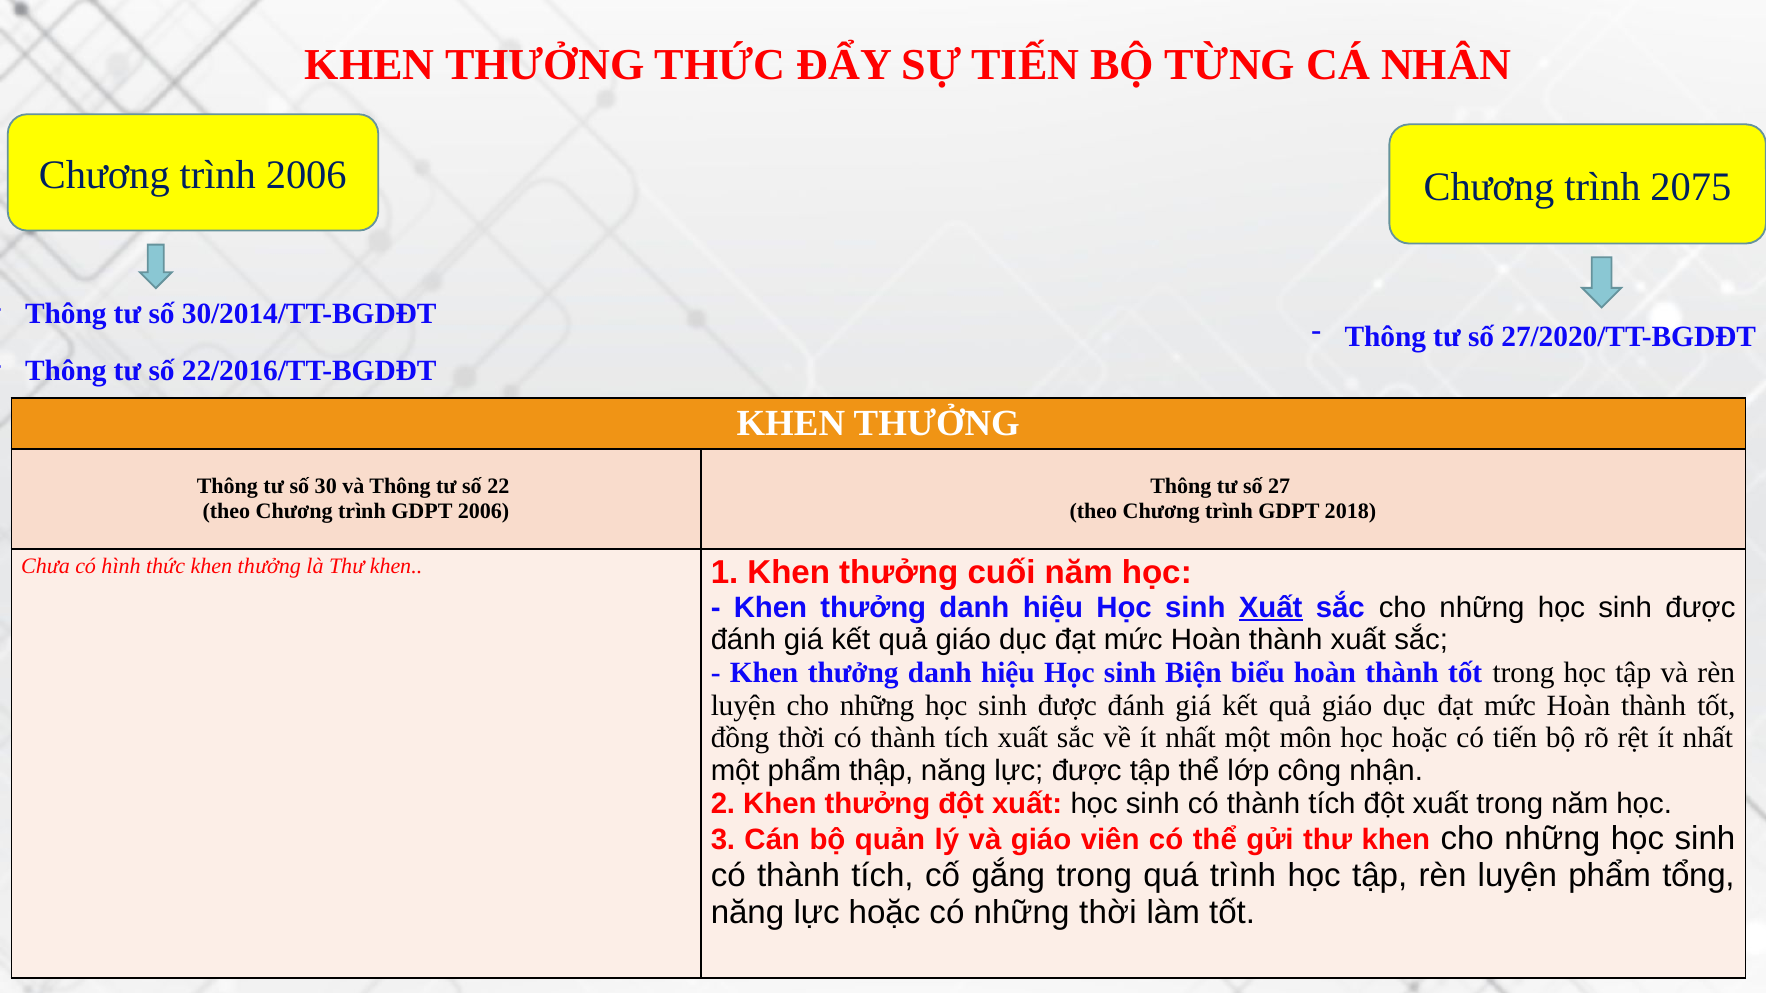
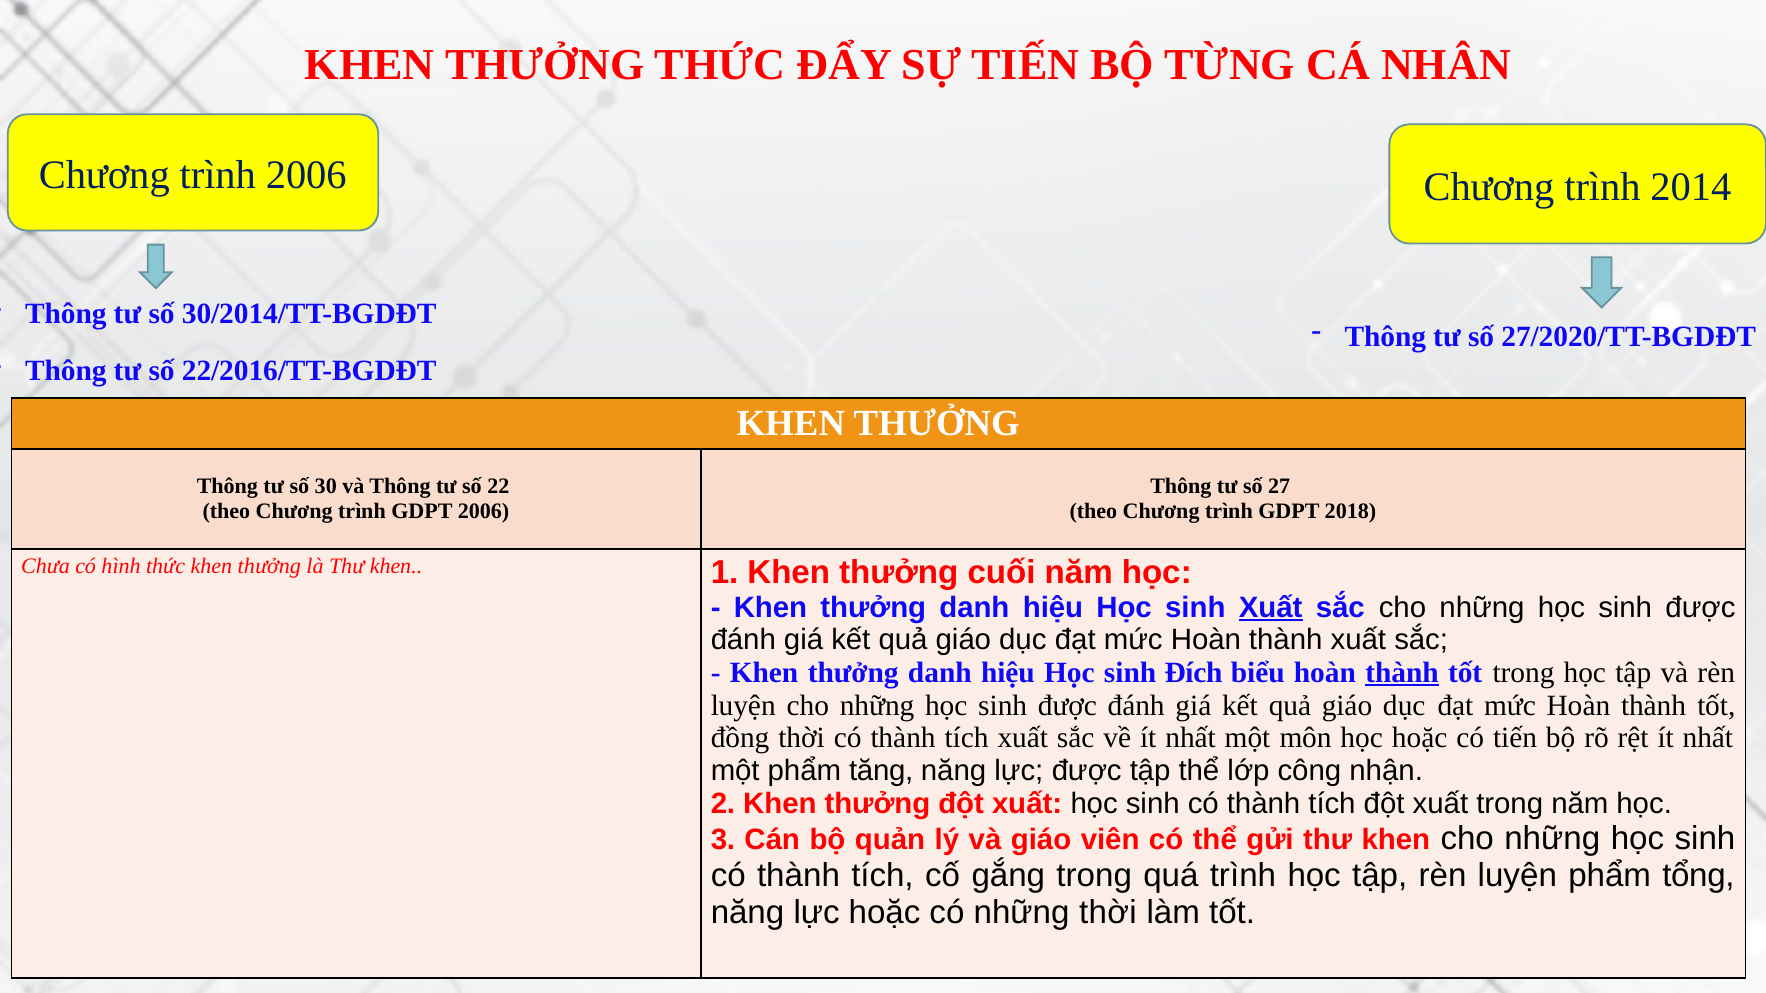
2075: 2075 -> 2014
Biện: Biện -> Đích
thành at (1402, 673) underline: none -> present
thập: thập -> tăng
